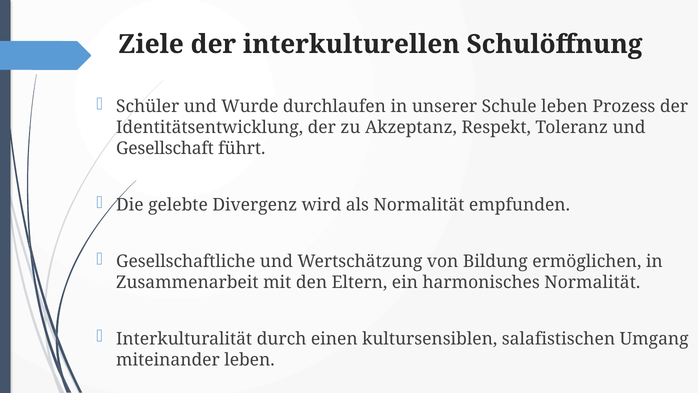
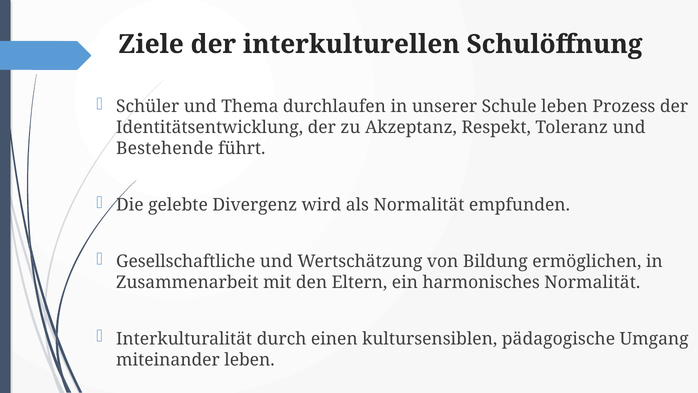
Wurde: Wurde -> Thema
Gesellschaft: Gesellschaft -> Bestehende
salafistischen: salafistischen -> pädagogische
